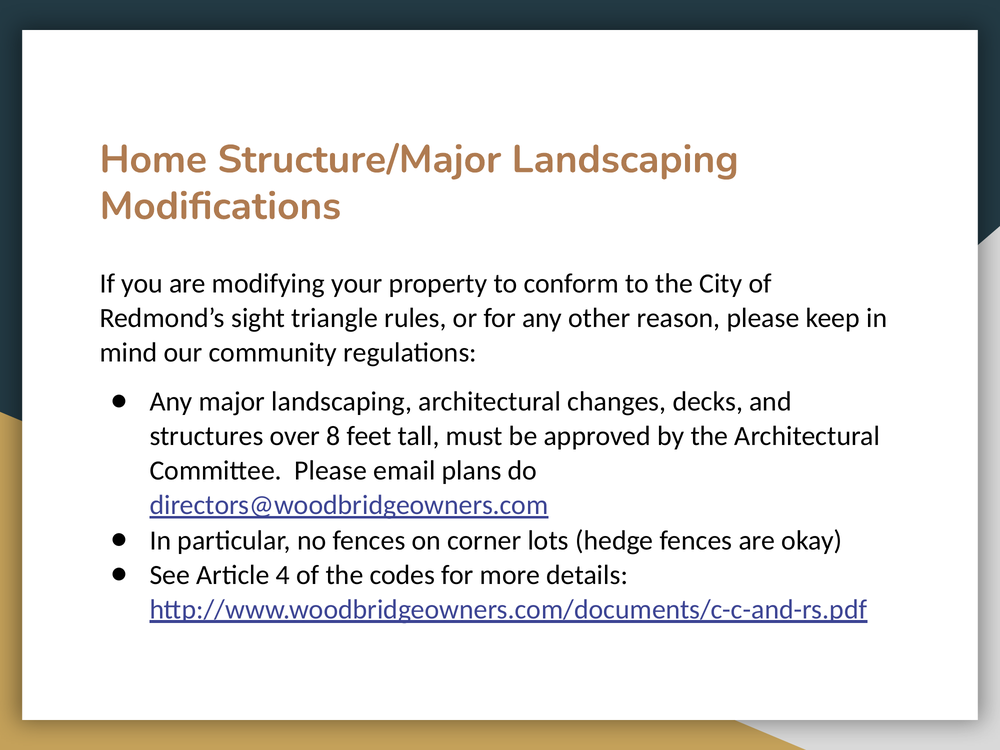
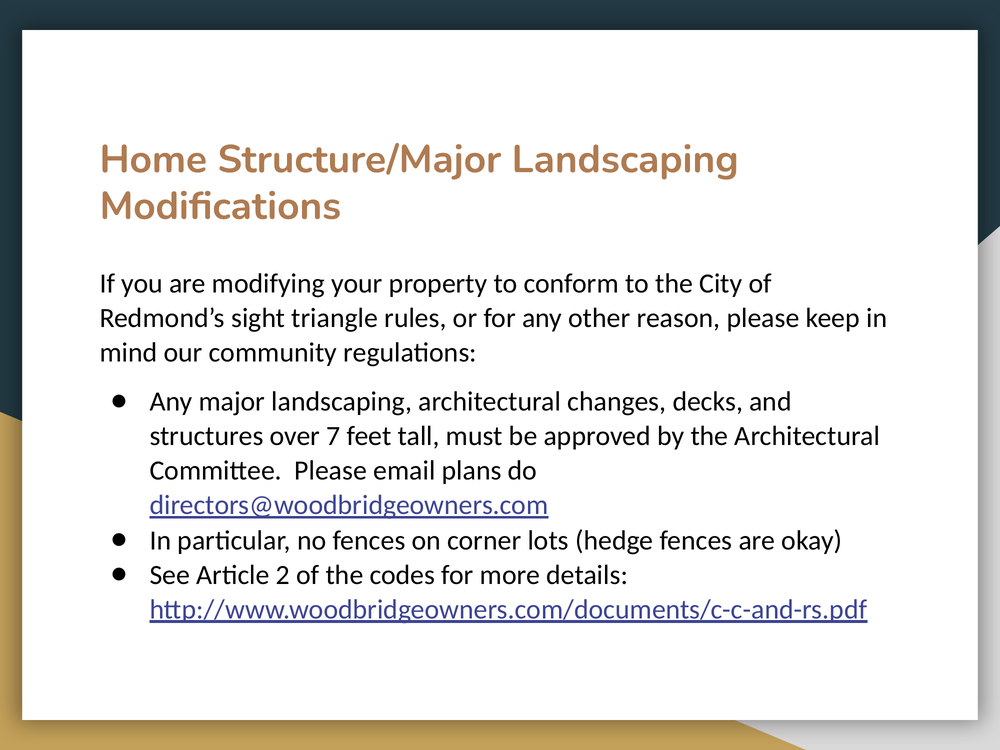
8: 8 -> 7
4: 4 -> 2
